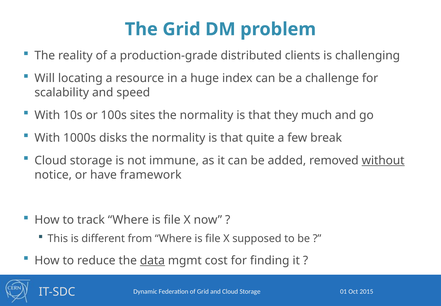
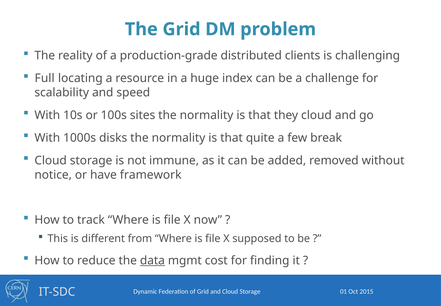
Will: Will -> Full
they much: much -> cloud
without underline: present -> none
